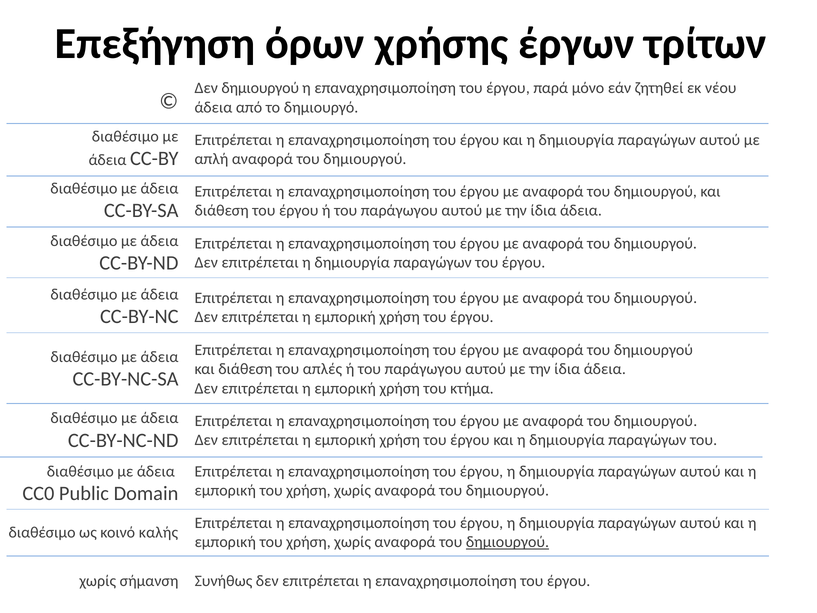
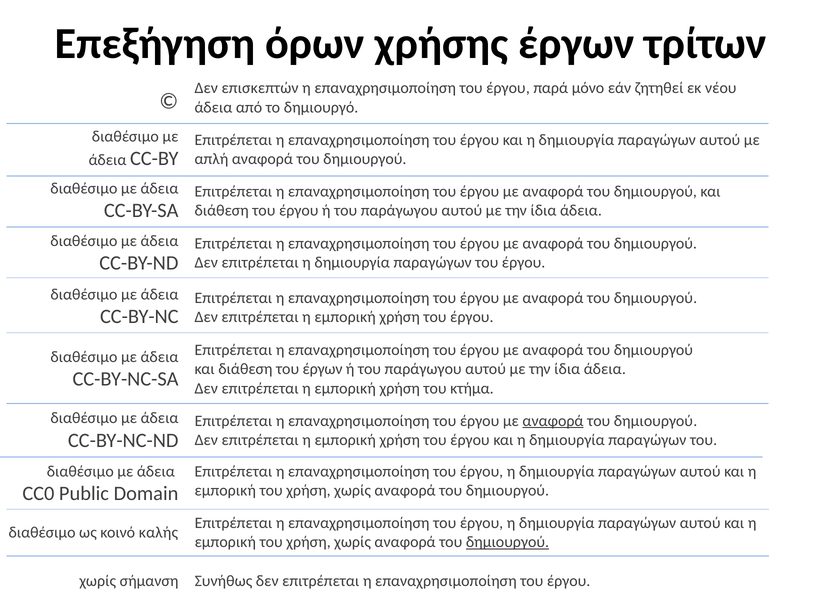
Δεν δημιουργού: δημιουργού -> επισκεπτών
του απλές: απλές -> έργων
αναφορά at (553, 421) underline: none -> present
